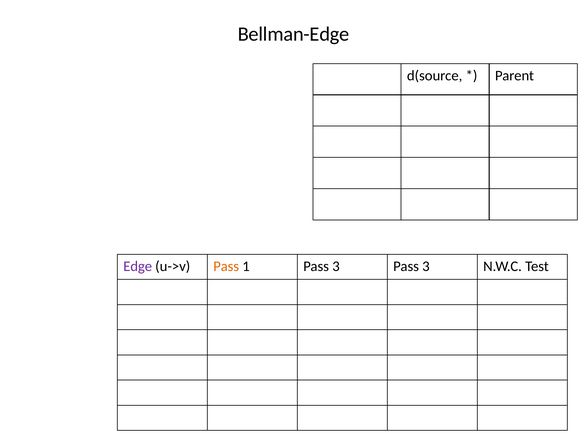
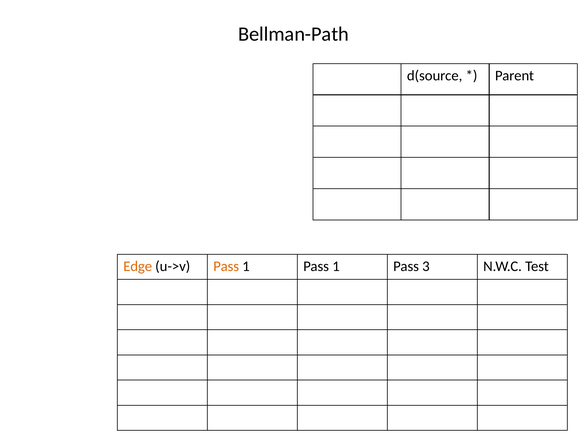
Bellman-Edge: Bellman-Edge -> Bellman-Path
Edge colour: purple -> orange
1 Pass 3: 3 -> 1
